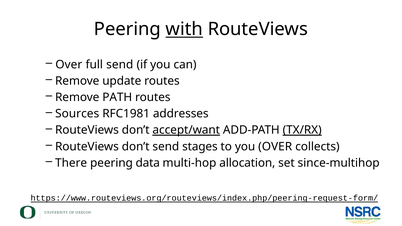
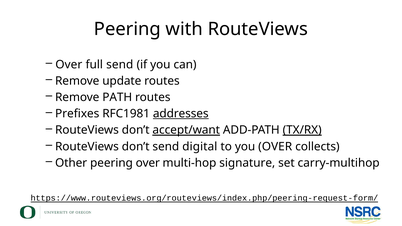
with underline: present -> none
Sources: Sources -> Prefixes
addresses underline: none -> present
stages: stages -> digital
There: There -> Other
peering data: data -> over
allocation: allocation -> signature
since-multihop: since-multihop -> carry-multihop
